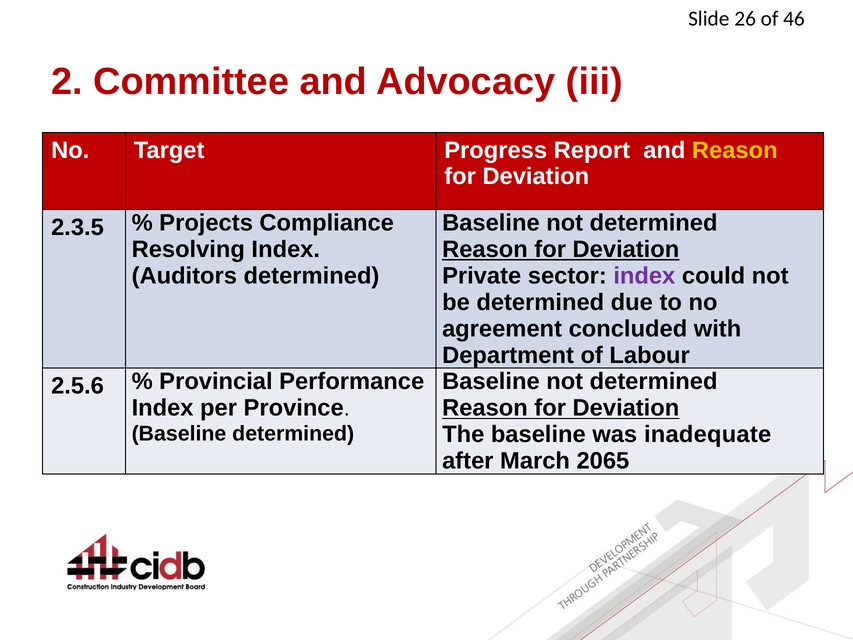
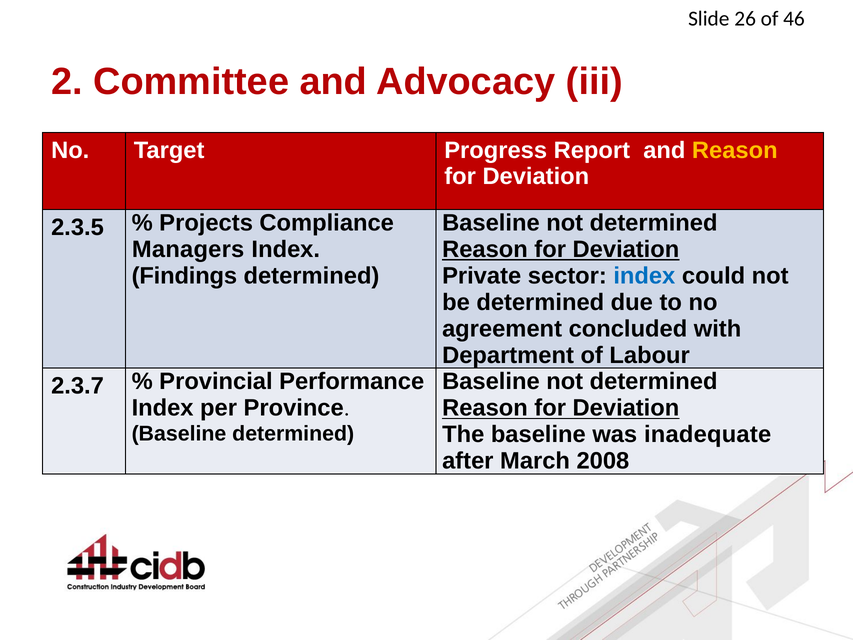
Resolving: Resolving -> Managers
Auditors: Auditors -> Findings
index at (644, 276) colour: purple -> blue
2.5.6: 2.5.6 -> 2.3.7
2065: 2065 -> 2008
